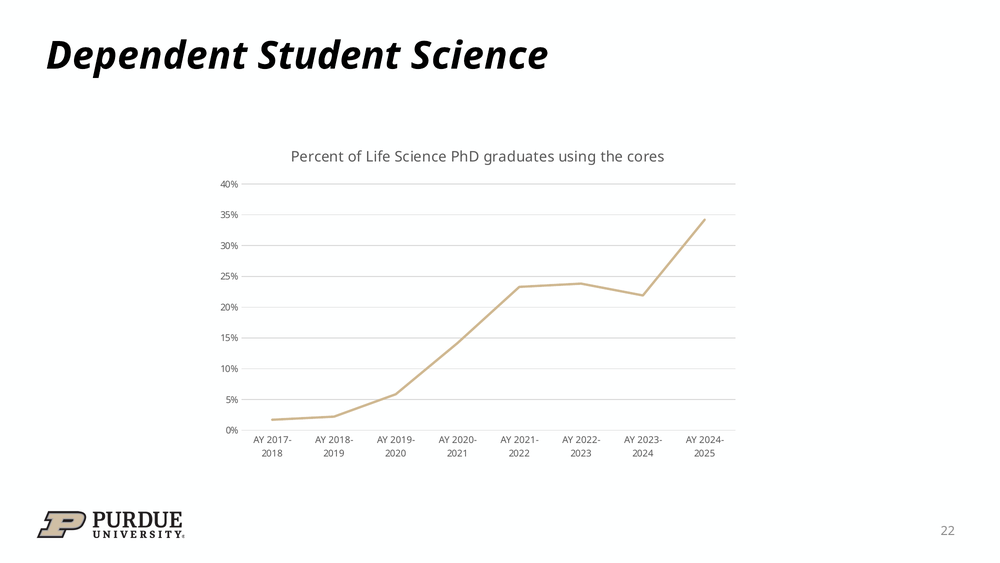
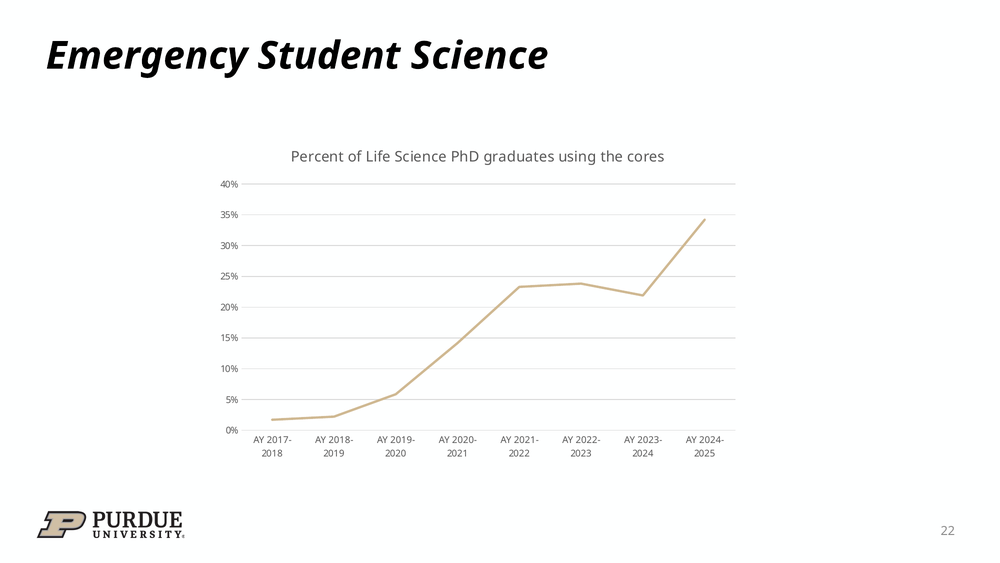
Dependent: Dependent -> Emergency
